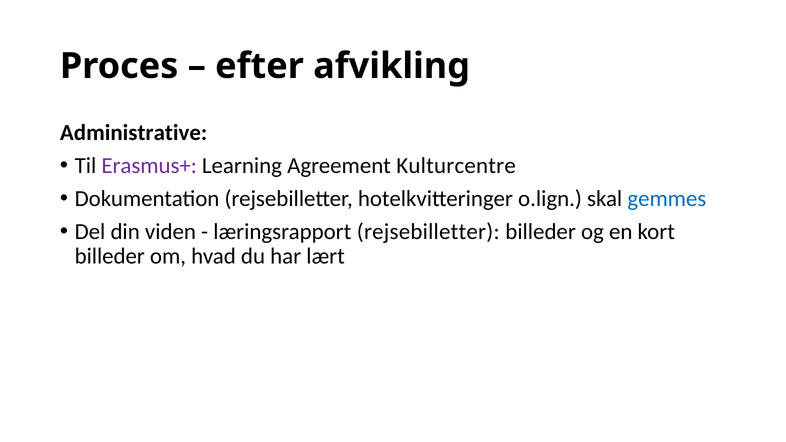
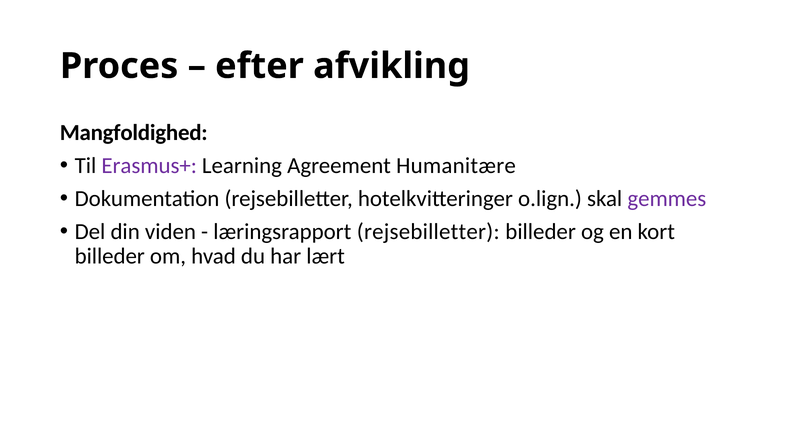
Administrative: Administrative -> Mangfoldighed
Kulturcentre: Kulturcentre -> Humanitære
gemmes colour: blue -> purple
